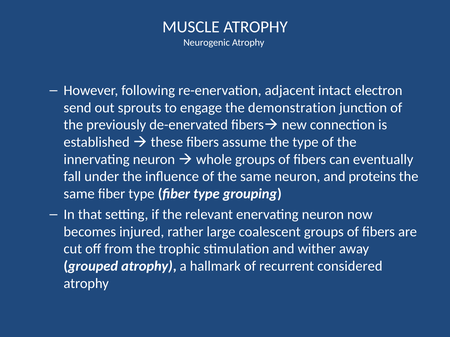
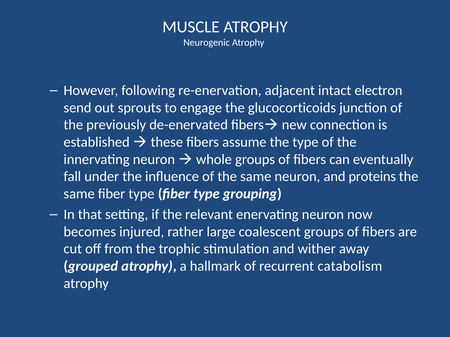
demonstration: demonstration -> glucocorticoids
considered: considered -> catabolism
